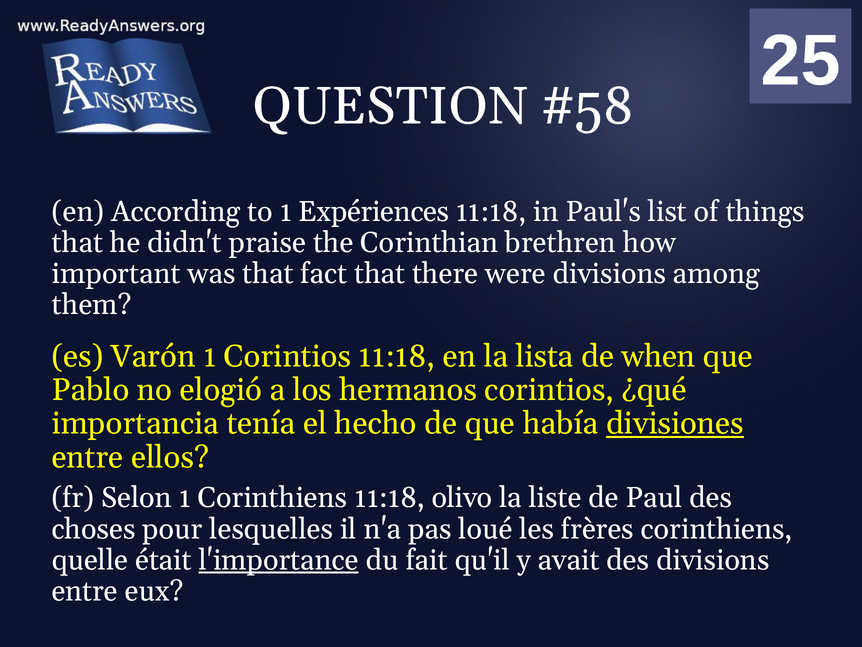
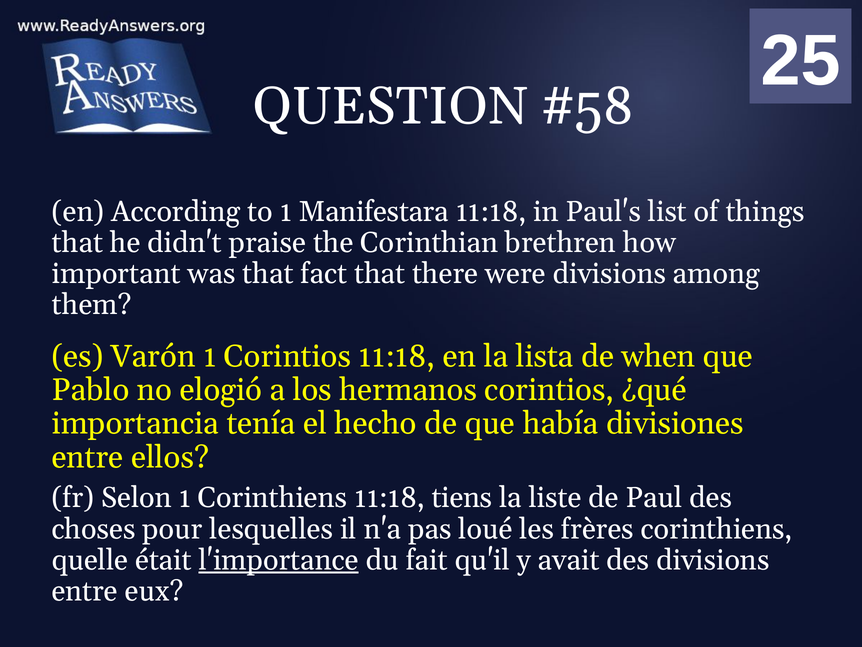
Expériences: Expériences -> Manifestara
divisiones underline: present -> none
olivo: olivo -> tiens
